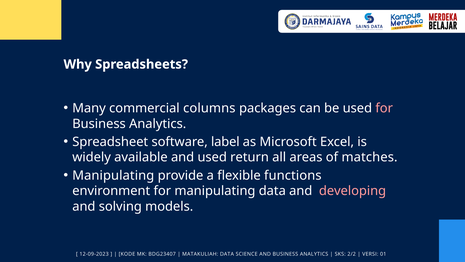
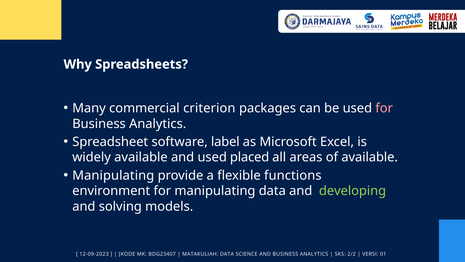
columns: columns -> criterion
return: return -> placed
of matches: matches -> available
developing colour: pink -> light green
